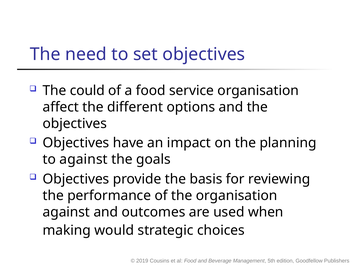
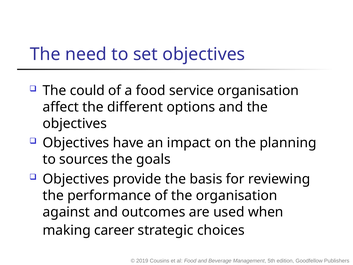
to against: against -> sources
would: would -> career
